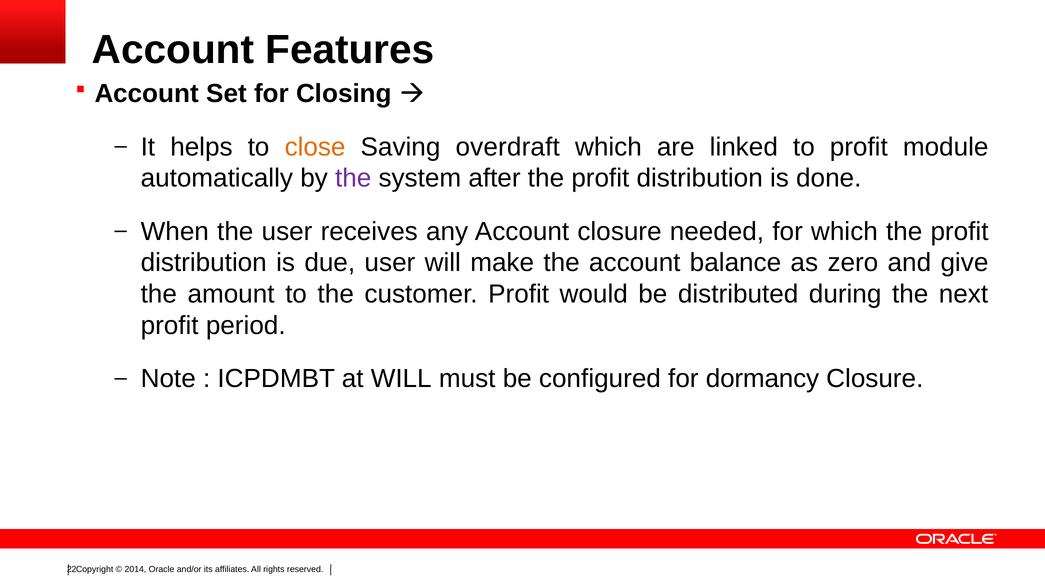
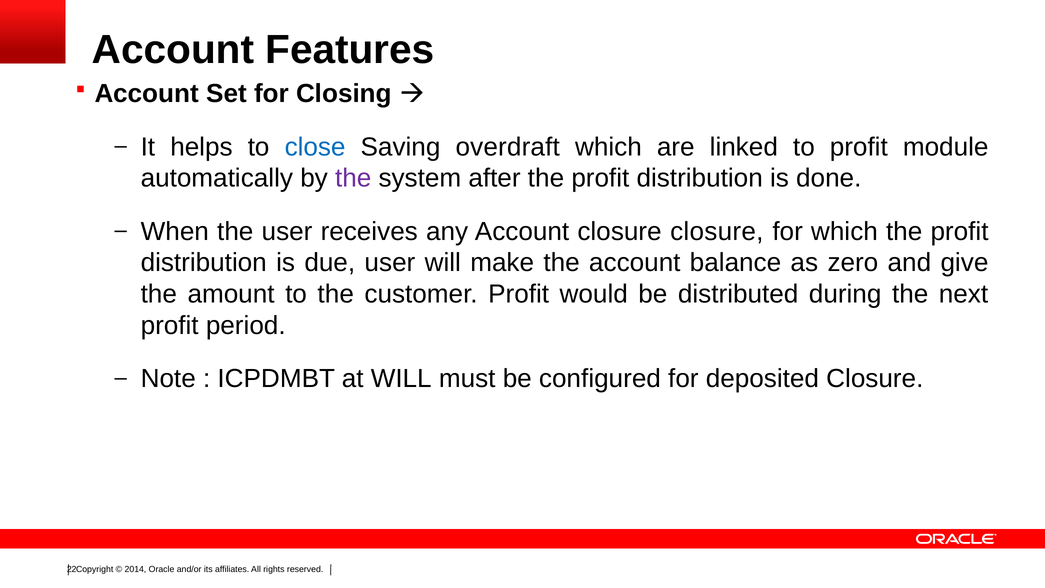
close colour: orange -> blue
closure needed: needed -> closure
dormancy: dormancy -> deposited
